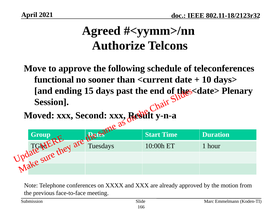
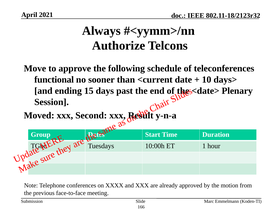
Agreed: Agreed -> Always
